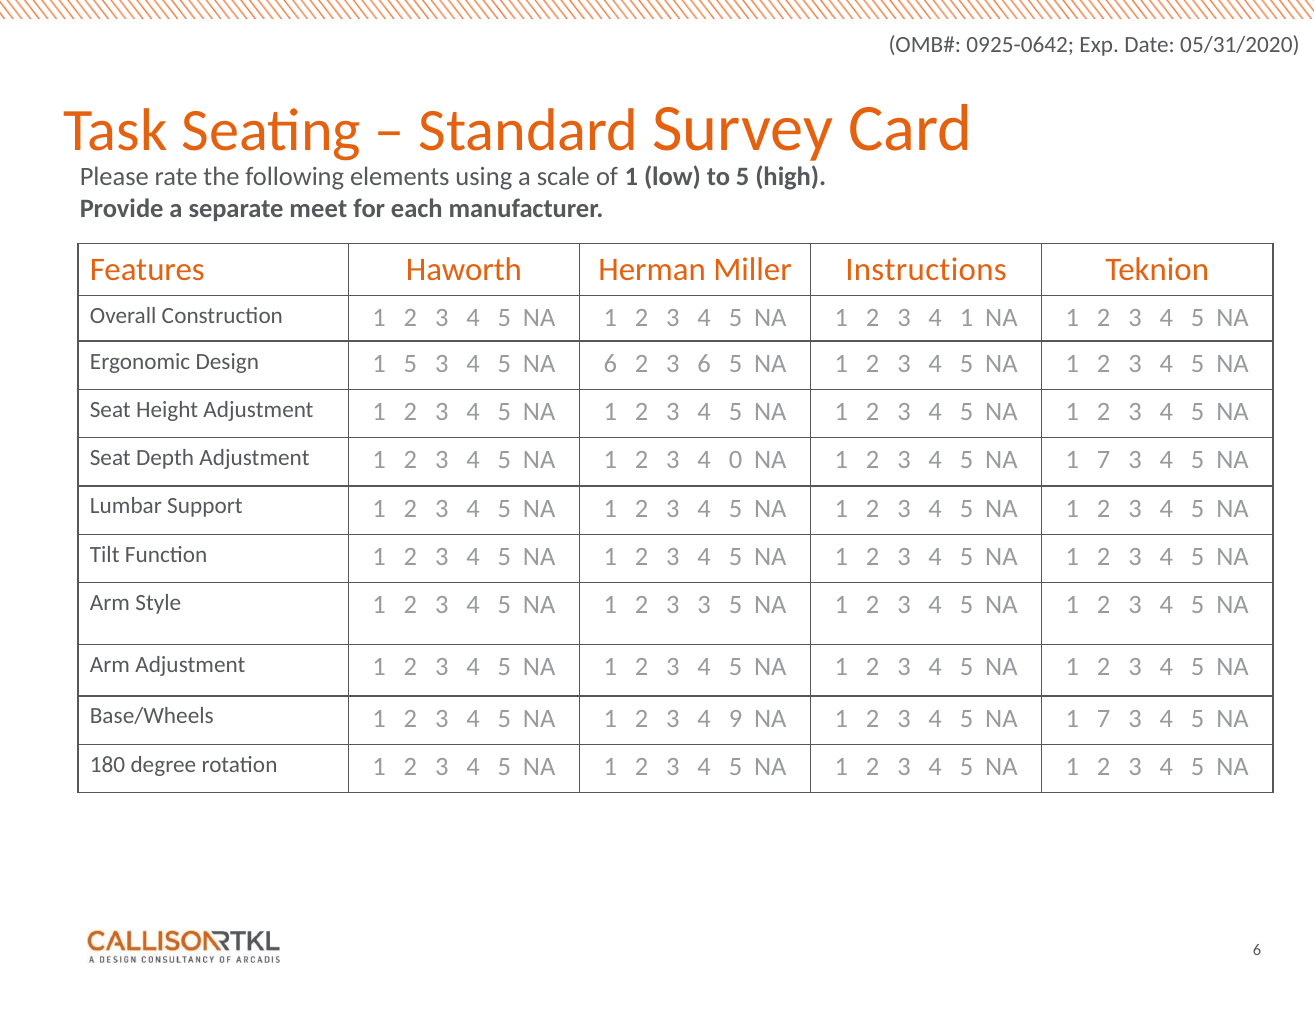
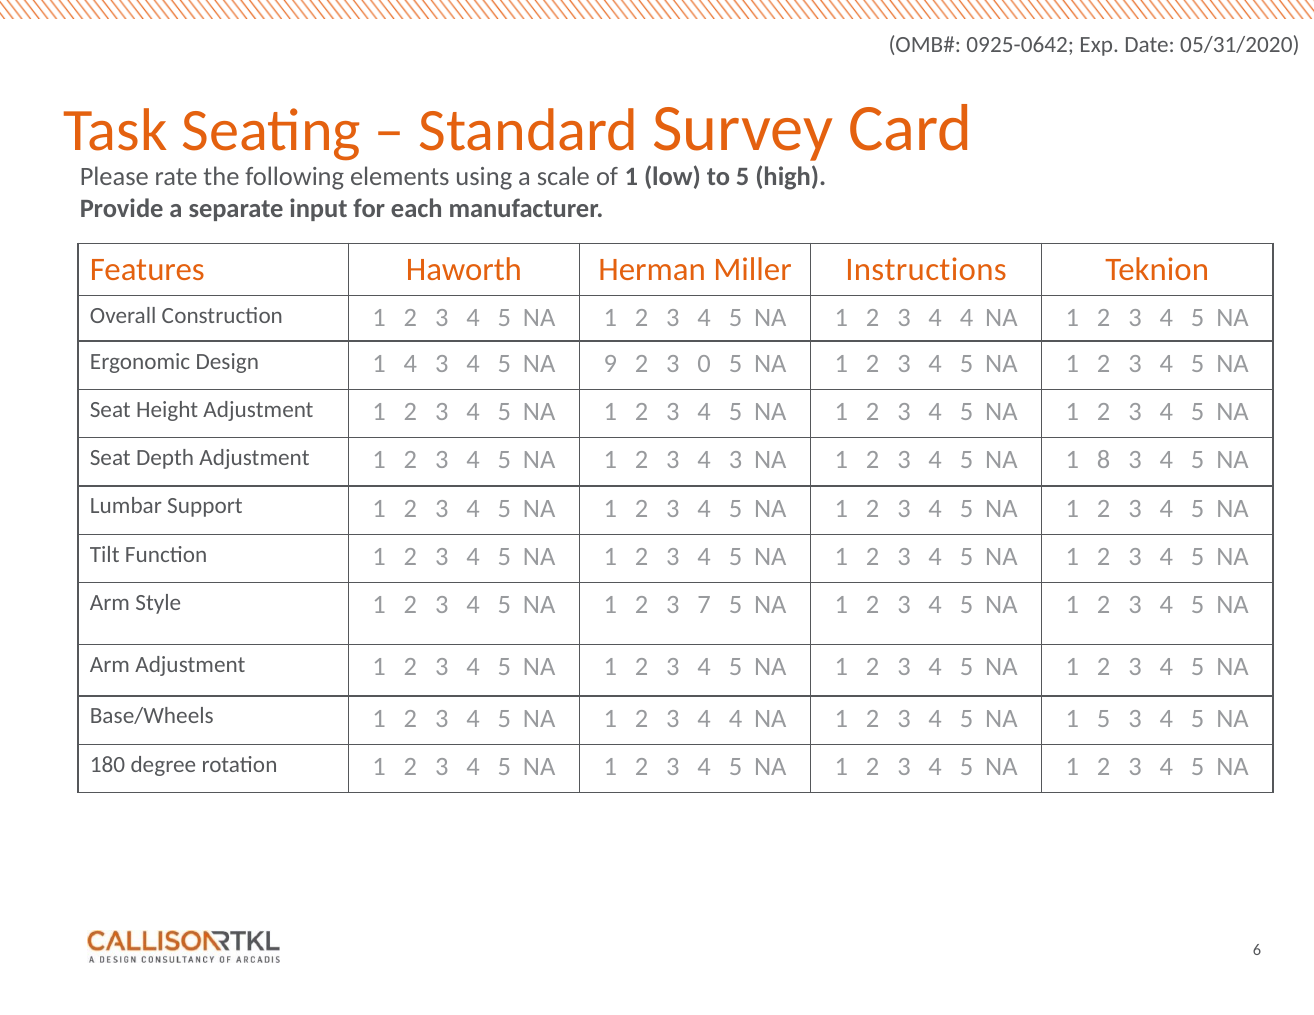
meet: meet -> input
1 at (967, 318): 1 -> 4
1 5: 5 -> 4
NA 6: 6 -> 9
3 6: 6 -> 0
3 4 0: 0 -> 3
7 at (1104, 460): 7 -> 8
3 3: 3 -> 7
9 at (735, 719): 9 -> 4
7 at (1104, 719): 7 -> 5
